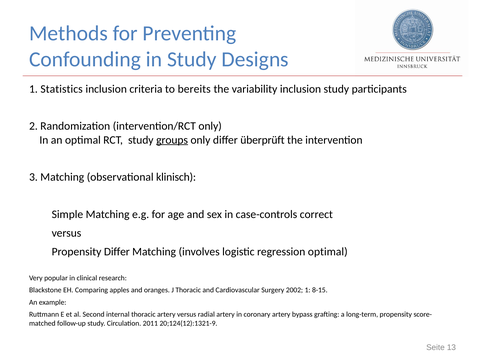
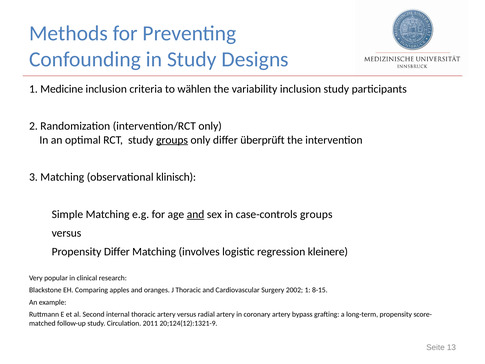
Statistics: Statistics -> Medicine
bereits: bereits -> wählen
and at (196, 214) underline: none -> present
case-controls correct: correct -> groups
regression optimal: optimal -> kleinere
